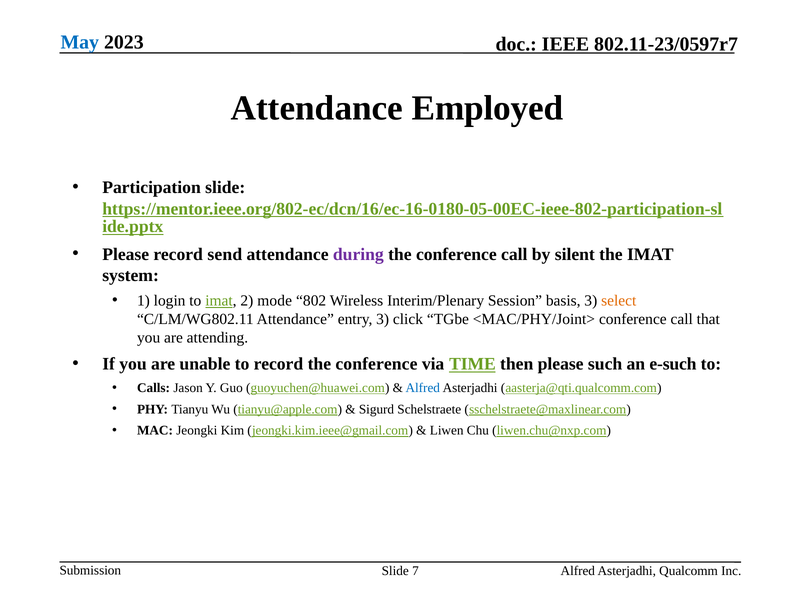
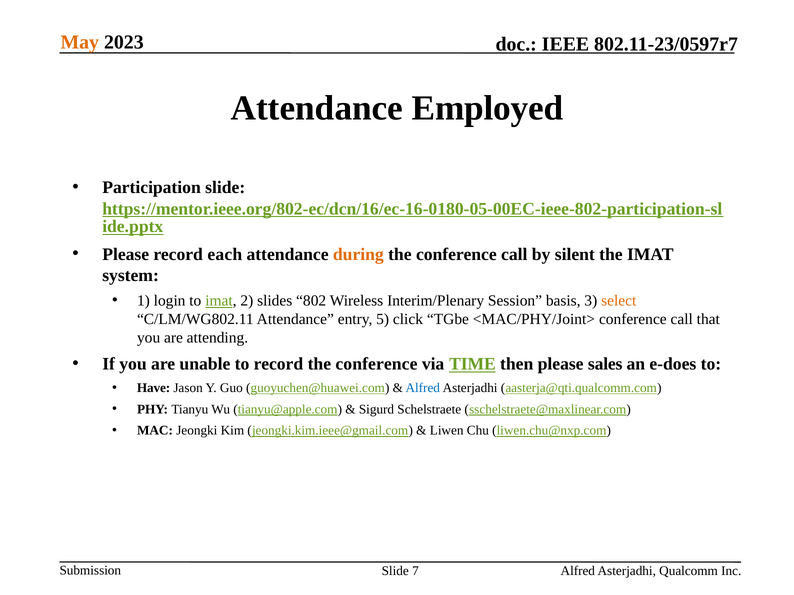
May colour: blue -> orange
send: send -> each
during colour: purple -> orange
mode: mode -> slides
entry 3: 3 -> 5
such: such -> sales
e-such: e-such -> e-does
Calls: Calls -> Have
